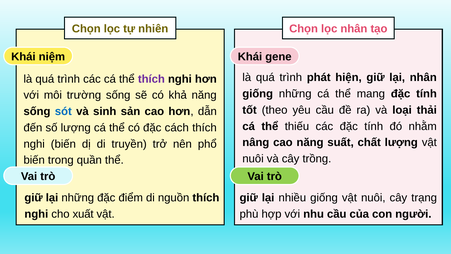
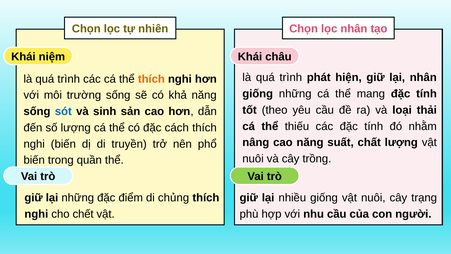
gene: gene -> châu
thích at (151, 79) colour: purple -> orange
nguồn: nguồn -> chủng
xuất: xuất -> chết
